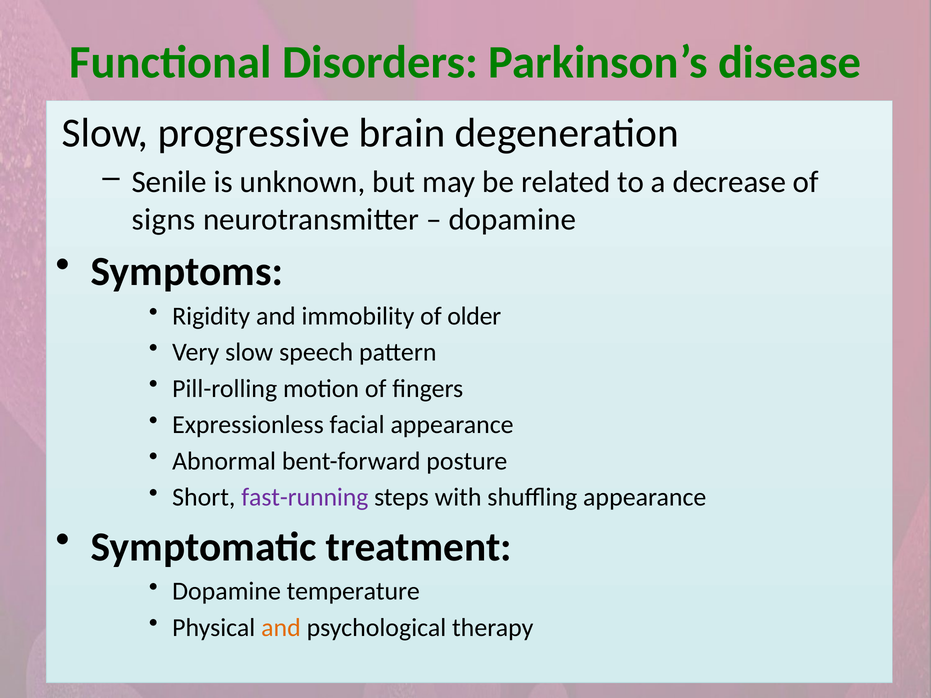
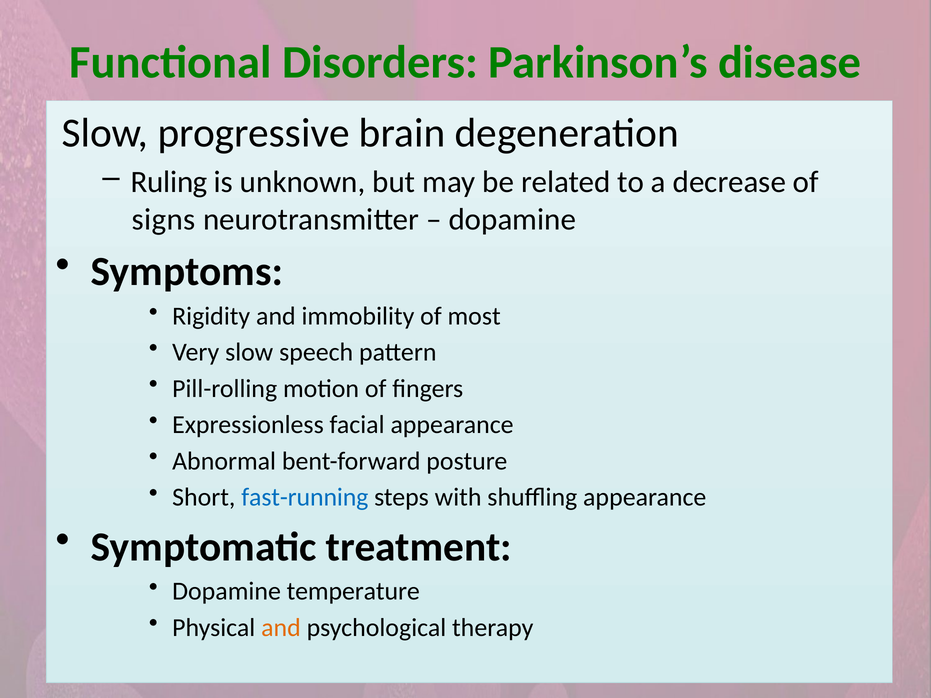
Senile: Senile -> Ruling
older: older -> most
fast-running colour: purple -> blue
